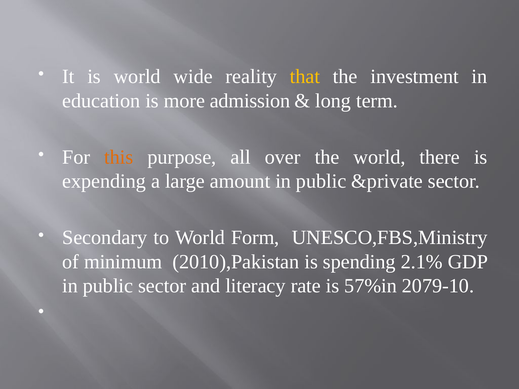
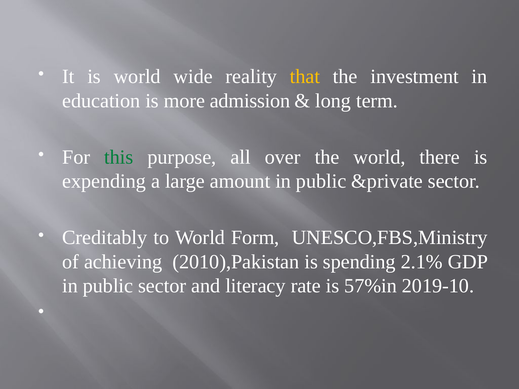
this colour: orange -> green
Secondary: Secondary -> Creditably
minimum: minimum -> achieving
2079-10: 2079-10 -> 2019-10
